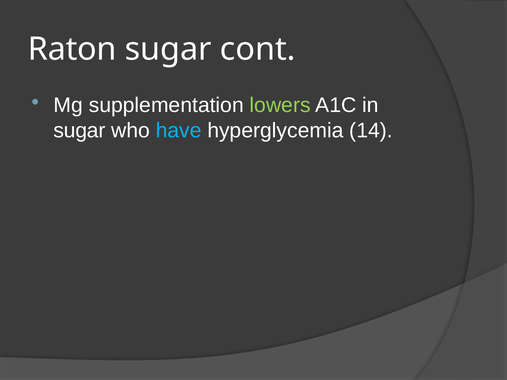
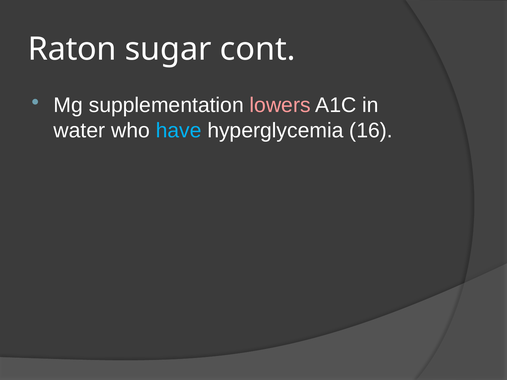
lowers colour: light green -> pink
sugar at (80, 131): sugar -> water
14: 14 -> 16
